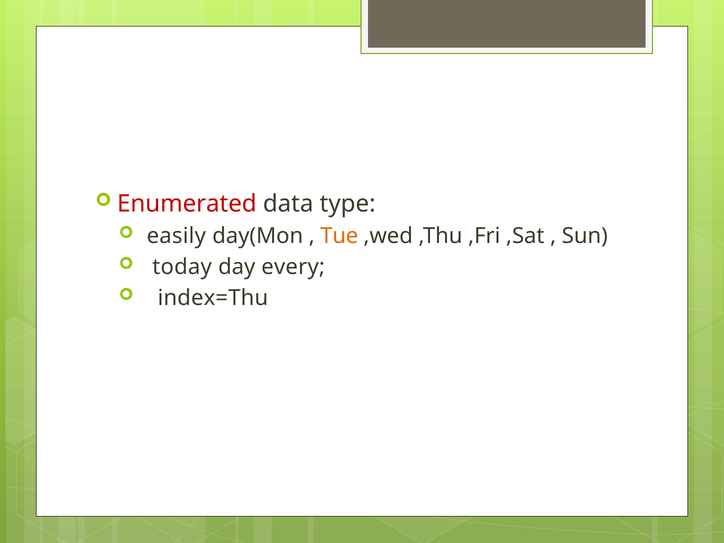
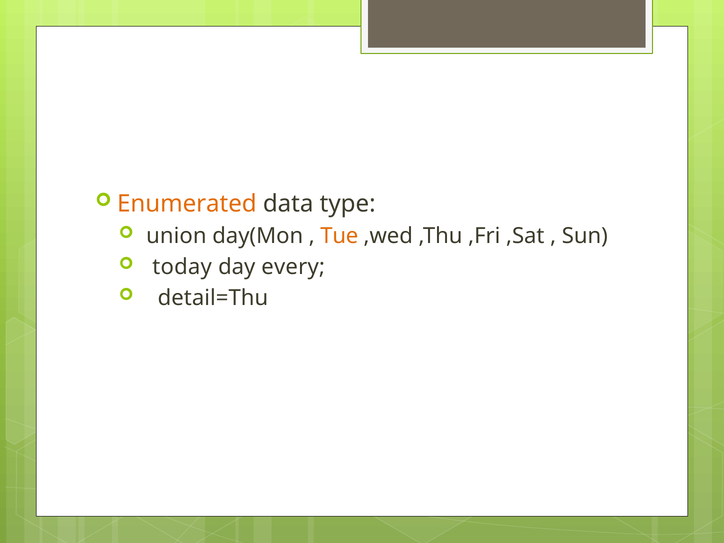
Enumerated colour: red -> orange
easily: easily -> union
index=Thu: index=Thu -> detail=Thu
